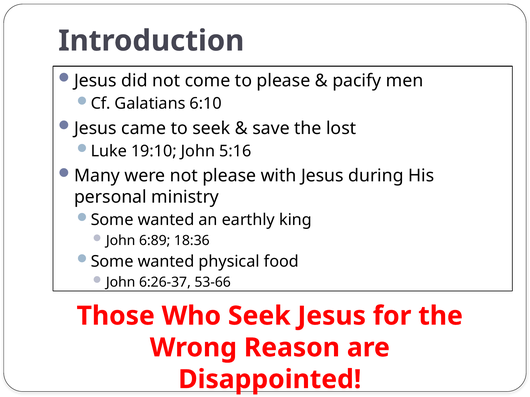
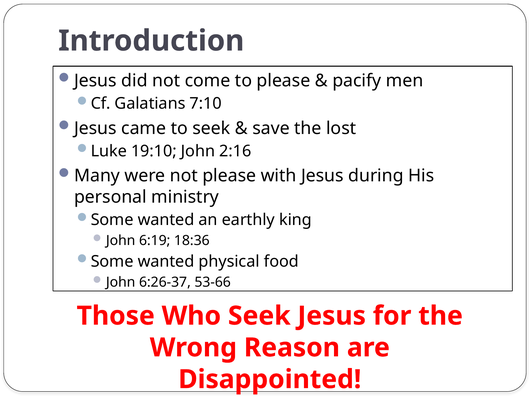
6:10: 6:10 -> 7:10
5:16: 5:16 -> 2:16
6:89: 6:89 -> 6:19
